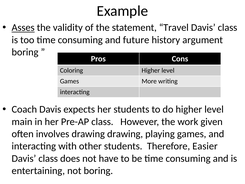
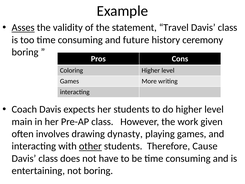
argument: argument -> ceremony
drawing drawing: drawing -> dynasty
other underline: none -> present
Easier: Easier -> Cause
